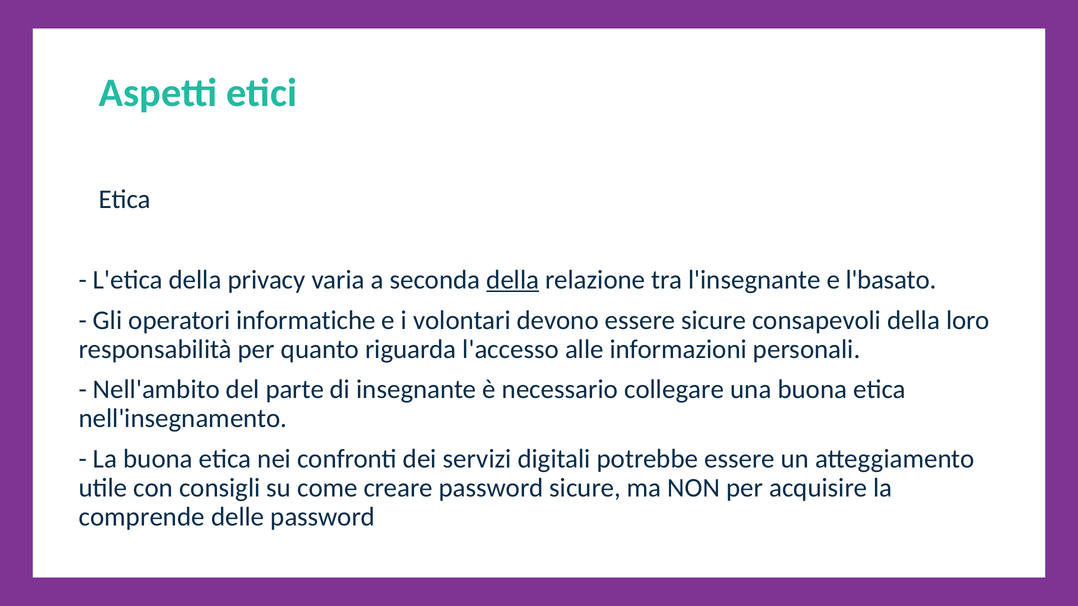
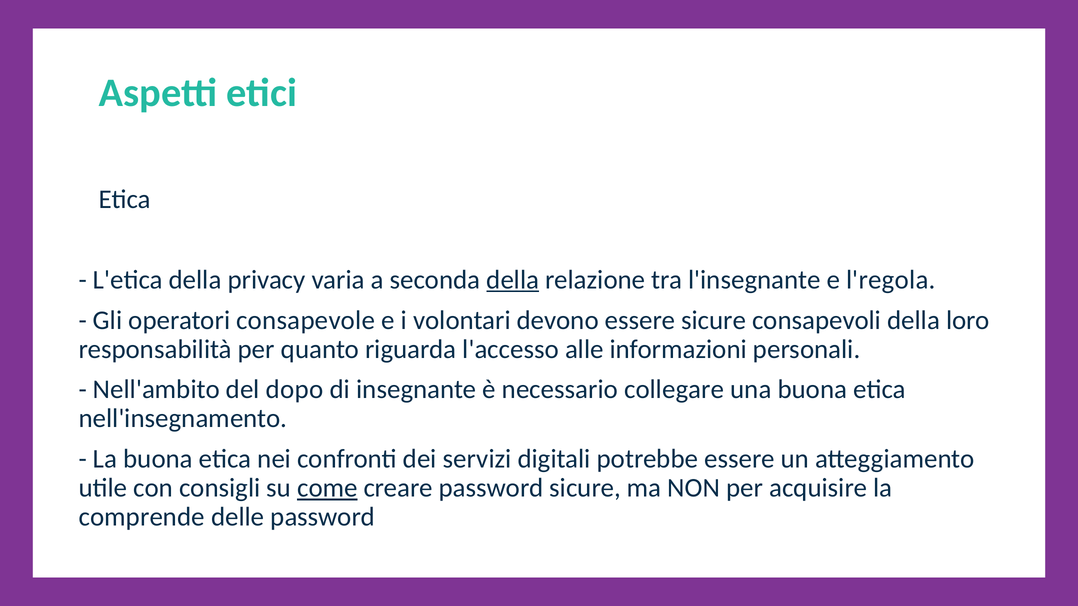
l'basato: l'basato -> l'regola
informatiche: informatiche -> consapevole
parte: parte -> dopo
come underline: none -> present
